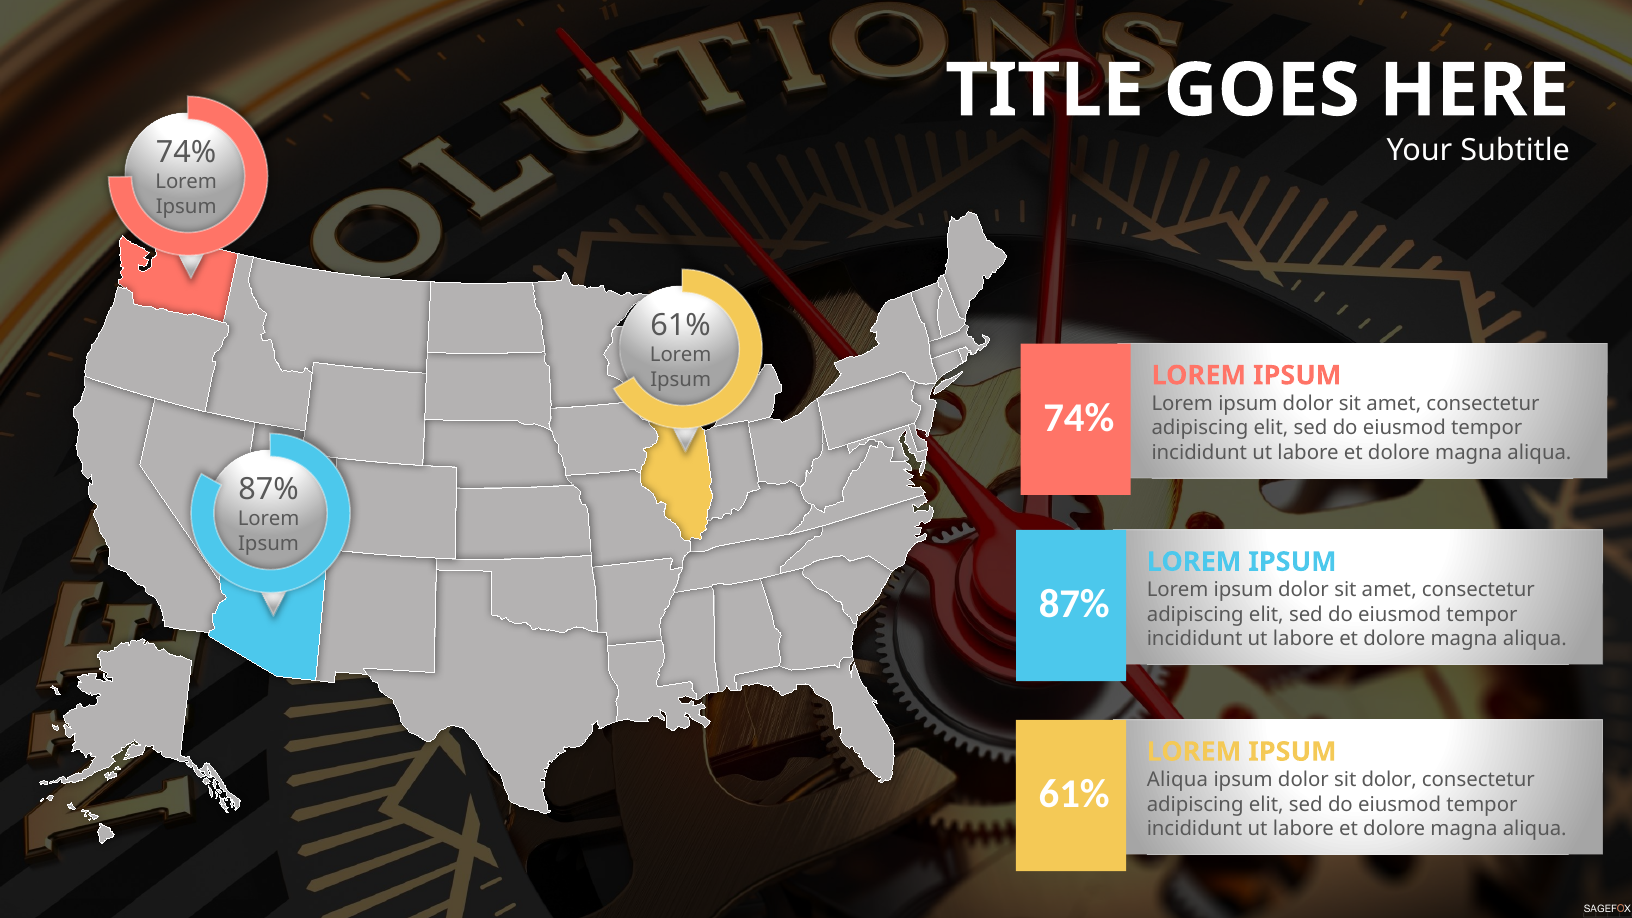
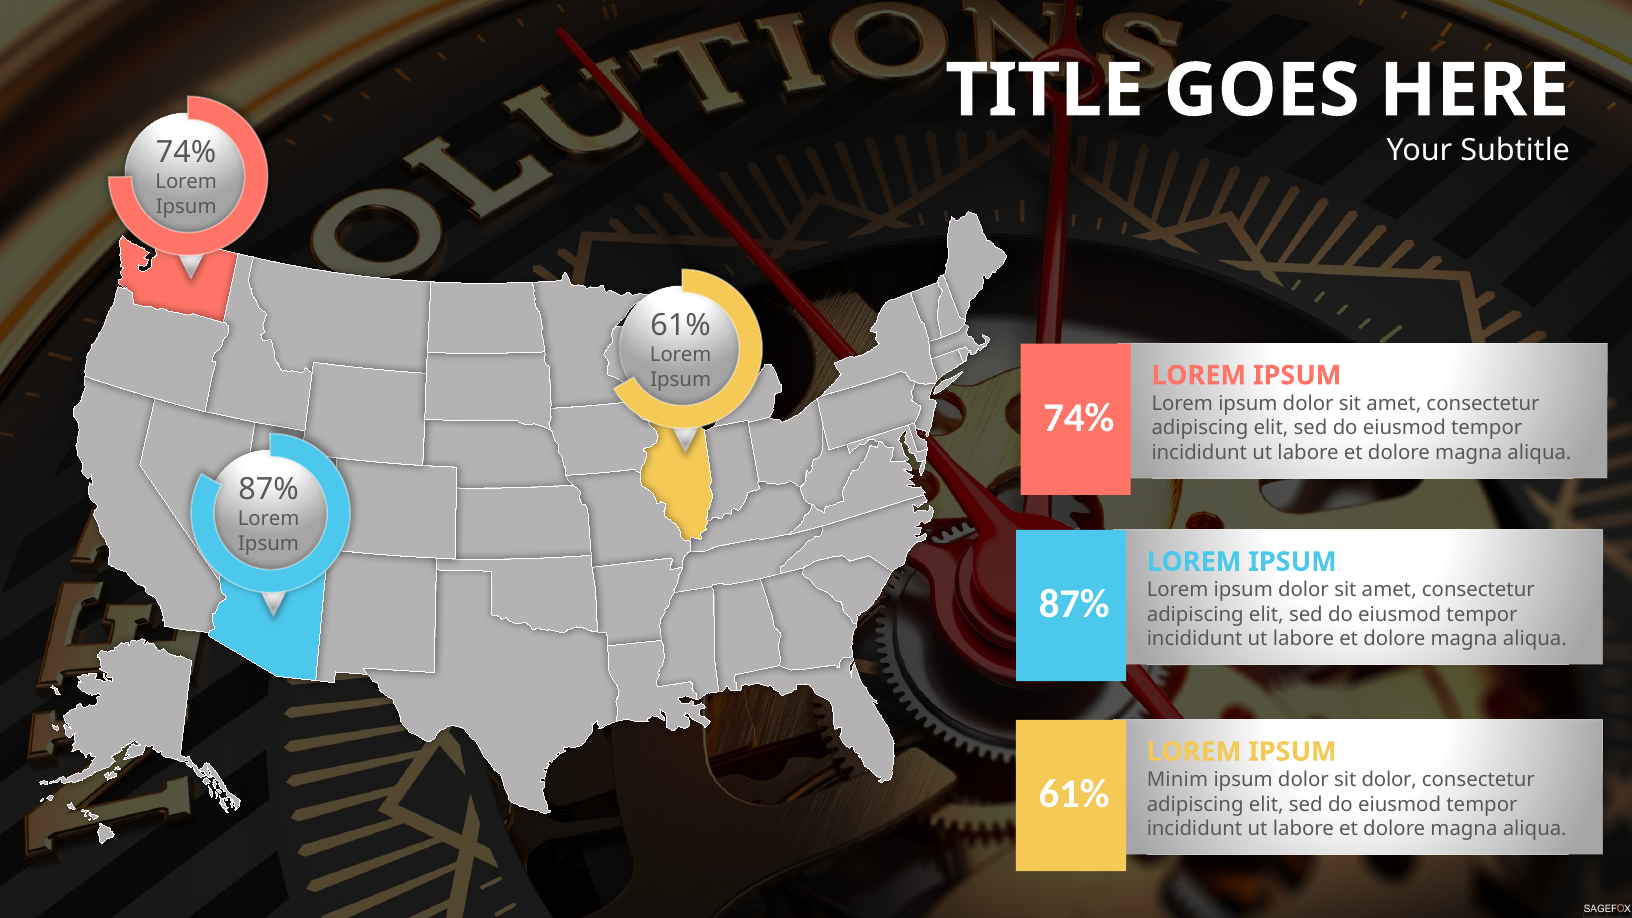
Aliqua at (1177, 780): Aliqua -> Minim
